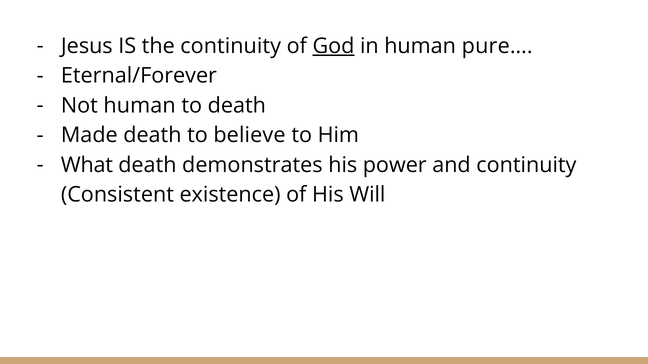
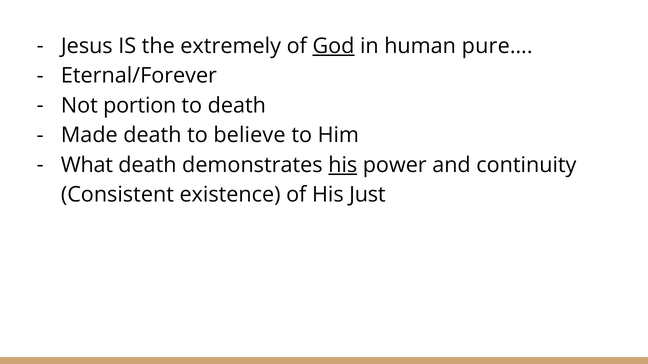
the continuity: continuity -> extremely
Not human: human -> portion
his at (343, 165) underline: none -> present
Will: Will -> Just
